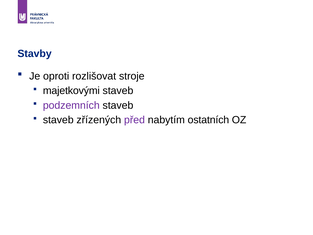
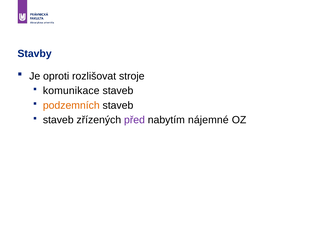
majetkovými: majetkovými -> komunikace
podzemních colour: purple -> orange
ostatních: ostatních -> nájemné
